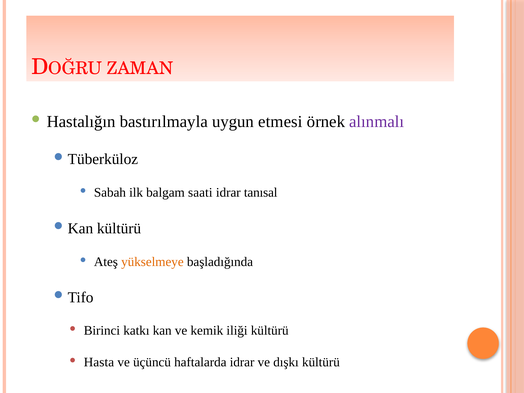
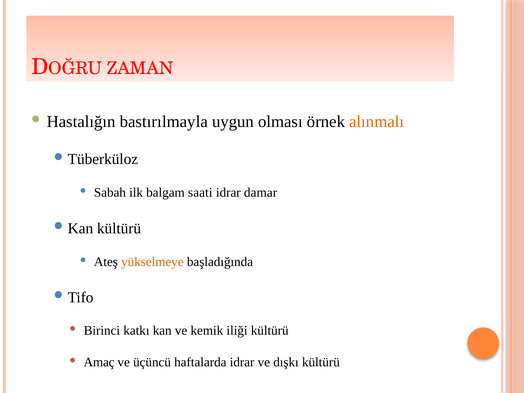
etmesi: etmesi -> olması
alınmalı colour: purple -> orange
tanısal: tanısal -> damar
Hasta: Hasta -> Amaç
